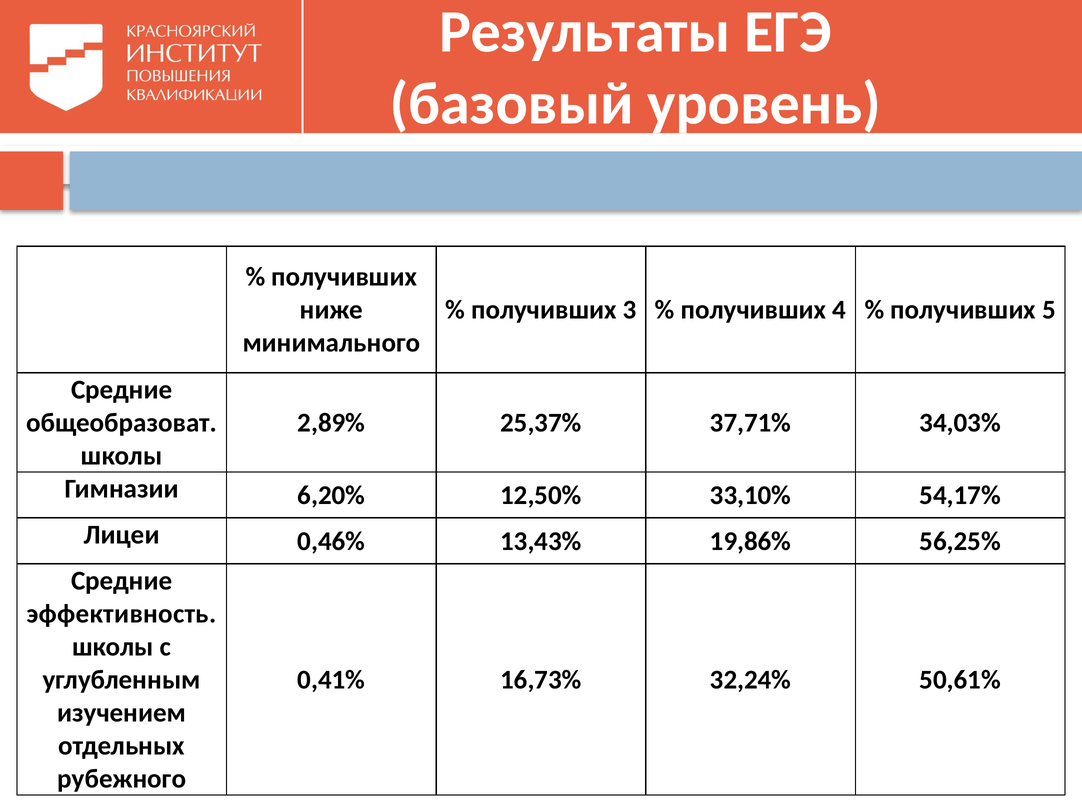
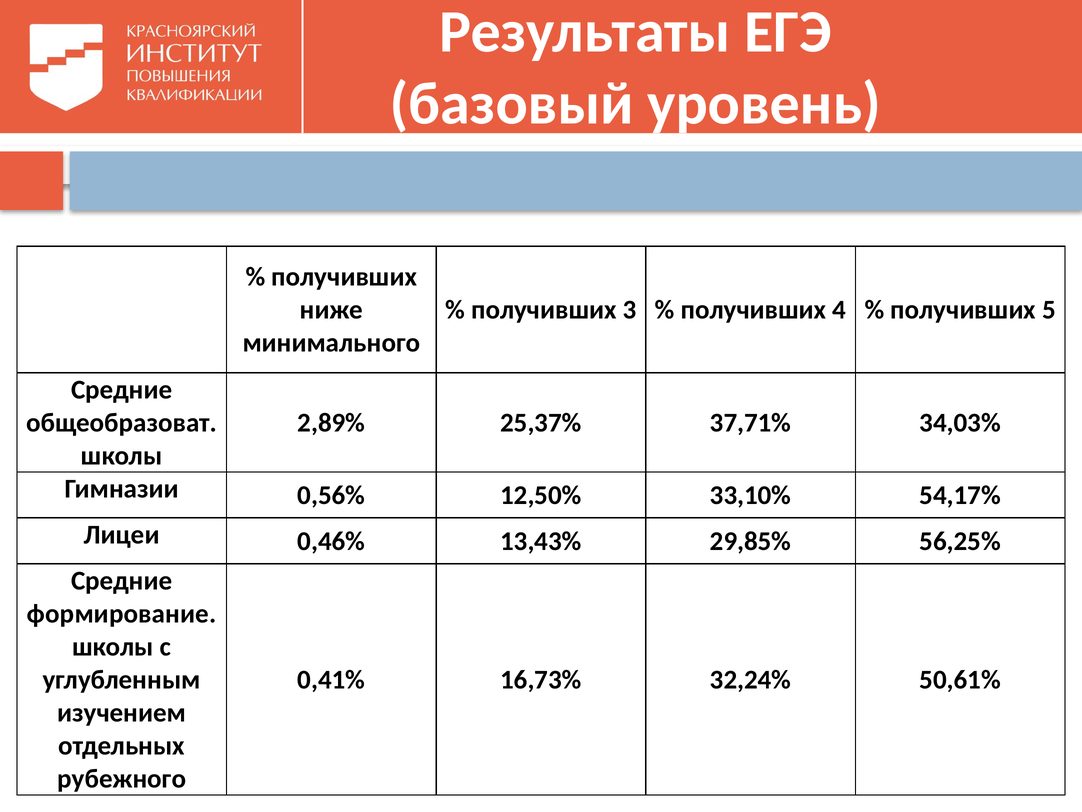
6,20%: 6,20% -> 0,56%
19,86%: 19,86% -> 29,85%
эффективность: эффективность -> формирование
